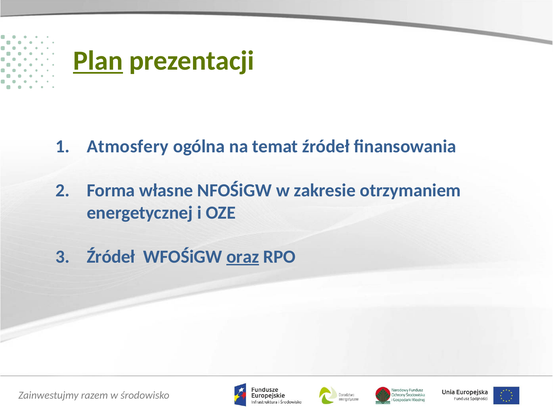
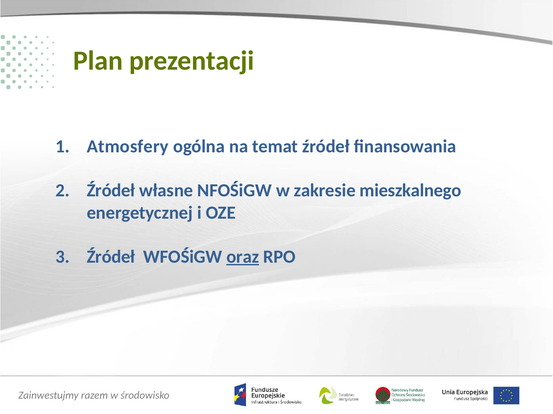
Plan underline: present -> none
Forma at (111, 191): Forma -> Źródeł
otrzymaniem: otrzymaniem -> mieszkalnego
